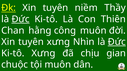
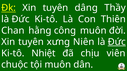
niềm: niềm -> dâng
Đức at (21, 19) underline: present -> none
Nhìn: Nhìn -> Niên
Ki-tô Xưng: Xưng -> Nhiệt
gian: gian -> viên
